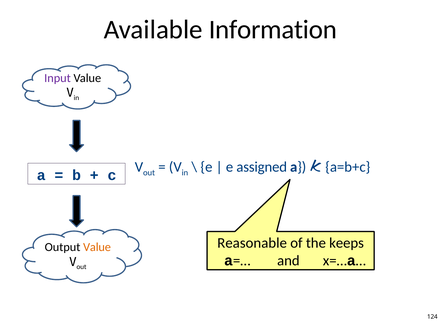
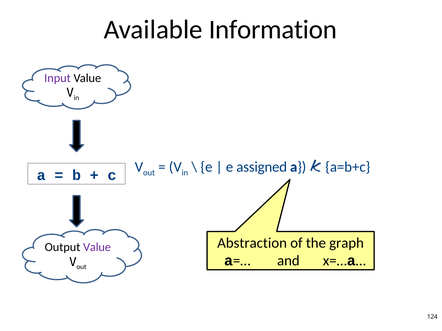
Reasonable: Reasonable -> Abstraction
keeps: keeps -> graph
Value at (97, 248) colour: orange -> purple
